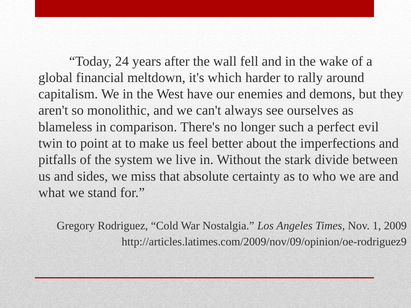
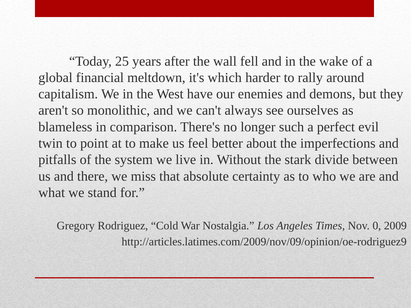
24: 24 -> 25
sides: sides -> there
1: 1 -> 0
